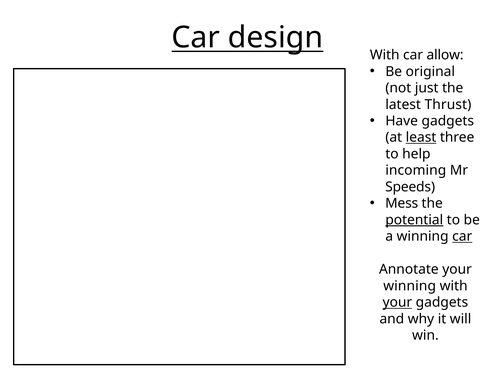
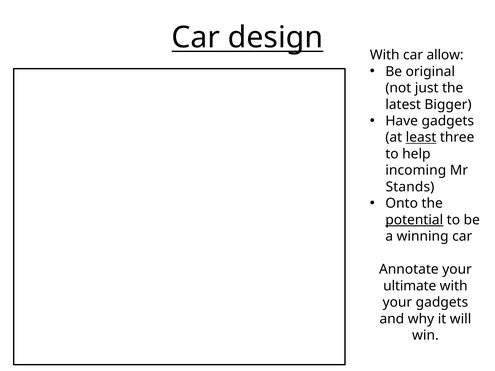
Thrust: Thrust -> Bigger
Speeds: Speeds -> Stands
Mess: Mess -> Onto
car at (462, 237) underline: present -> none
winning at (410, 286): winning -> ultimate
your at (397, 303) underline: present -> none
